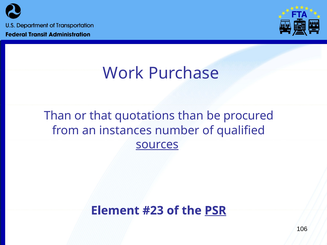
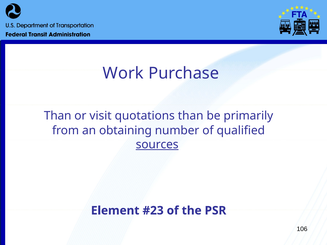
that: that -> visit
procured: procured -> primarily
instances: instances -> obtaining
PSR underline: present -> none
